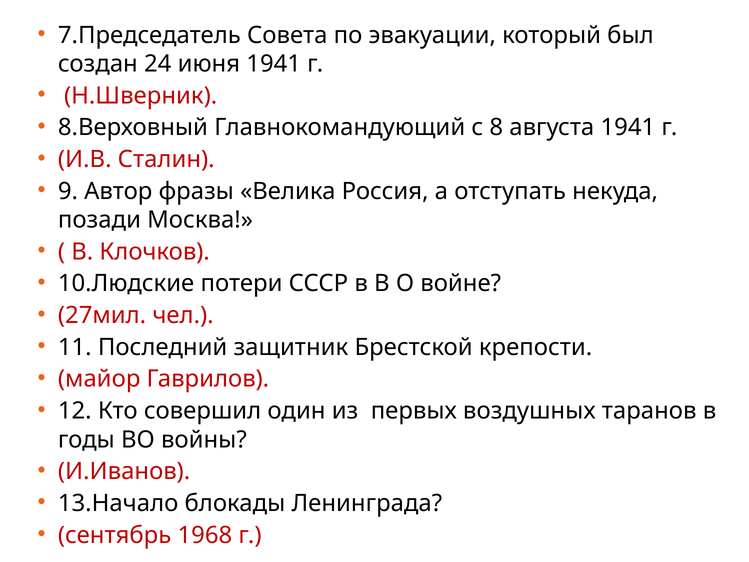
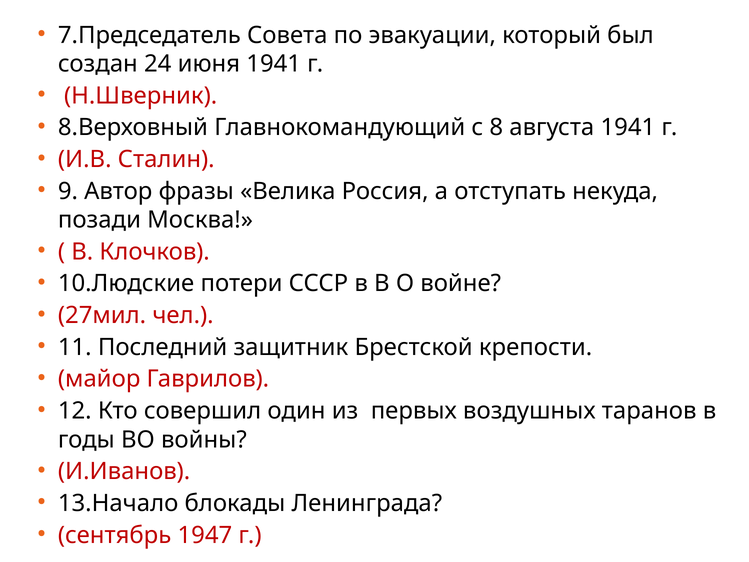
1968: 1968 -> 1947
